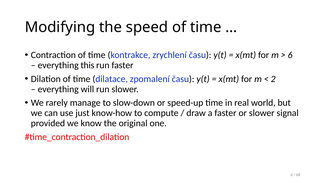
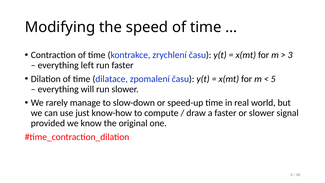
6 at (290, 55): 6 -> 3
this: this -> left
2: 2 -> 5
